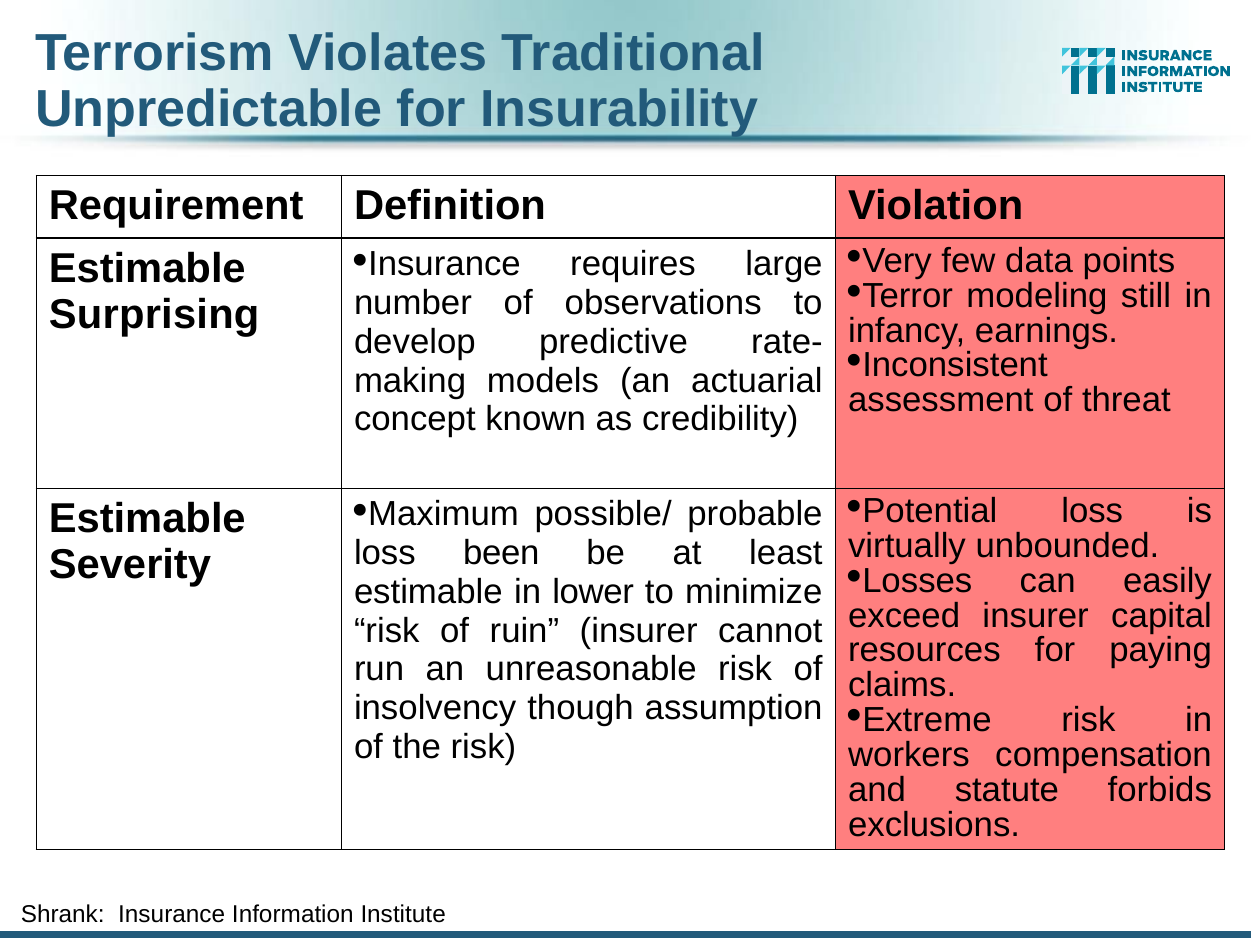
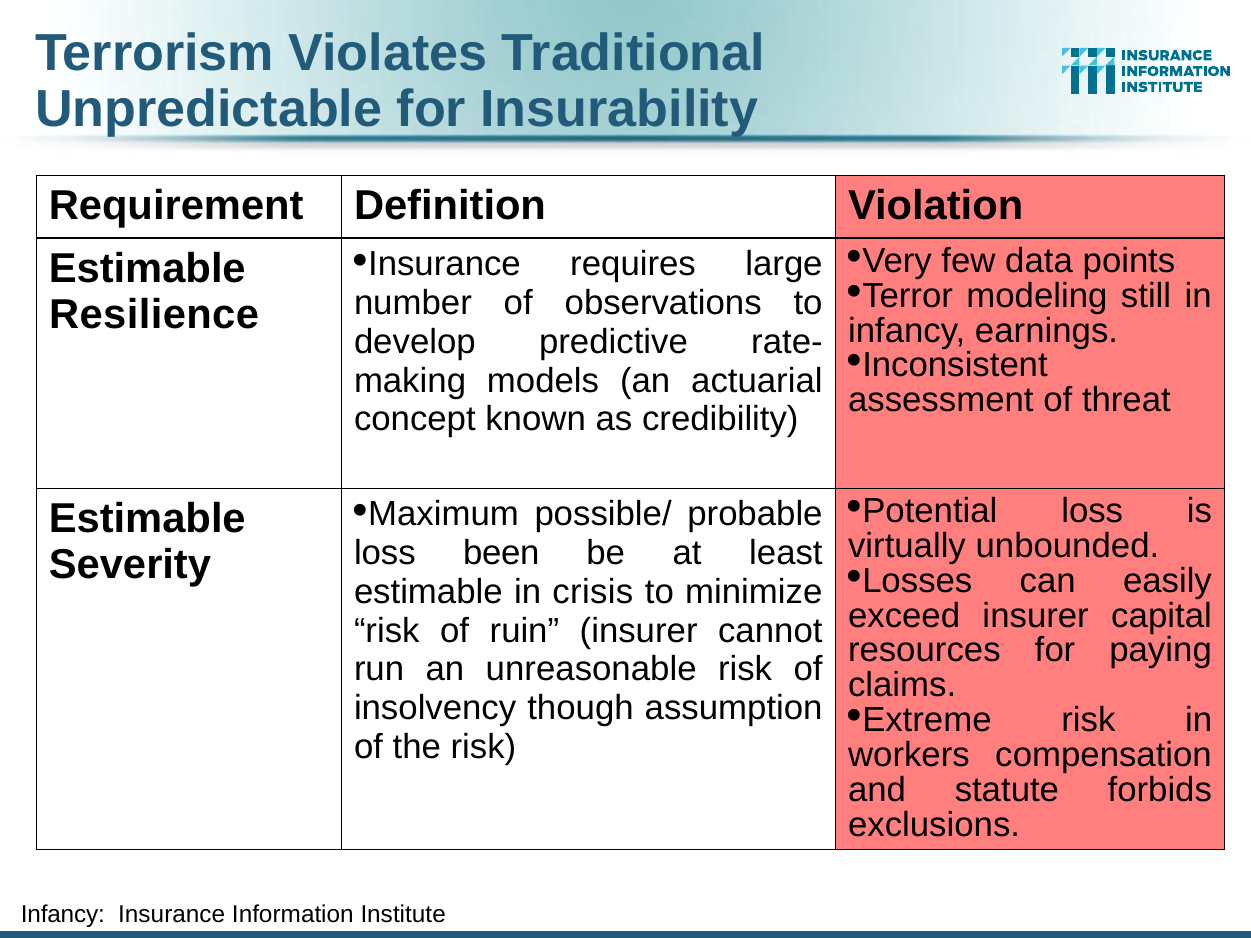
Surprising: Surprising -> Resilience
lower: lower -> crisis
Shrank at (63, 914): Shrank -> Infancy
